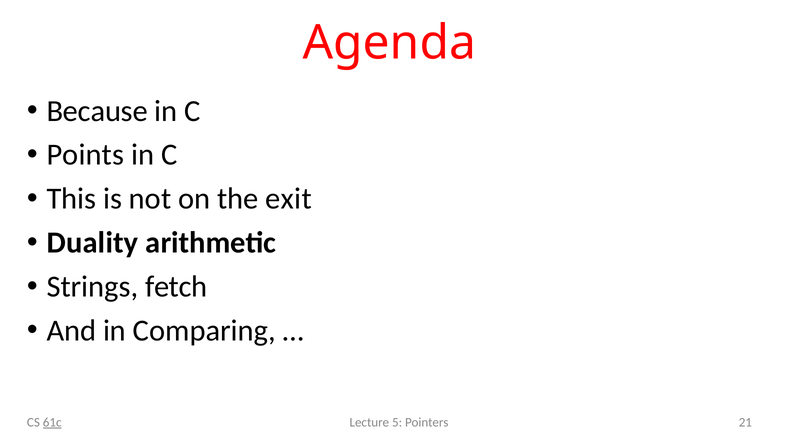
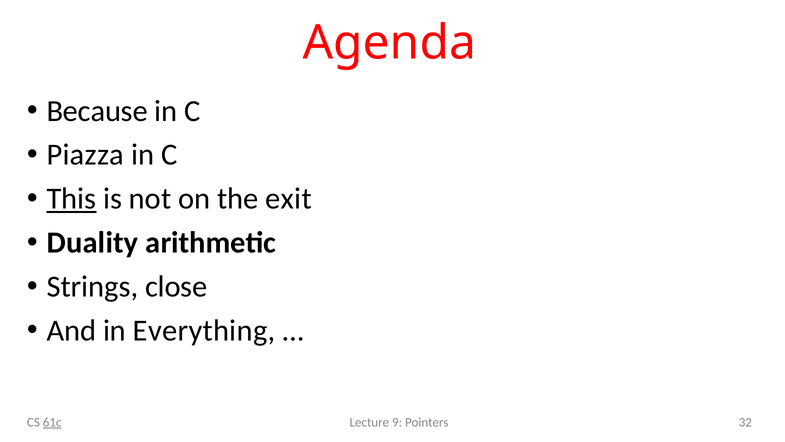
Points: Points -> Piazza
This underline: none -> present
fetch: fetch -> close
Comparing: Comparing -> Everything
5: 5 -> 9
21: 21 -> 32
